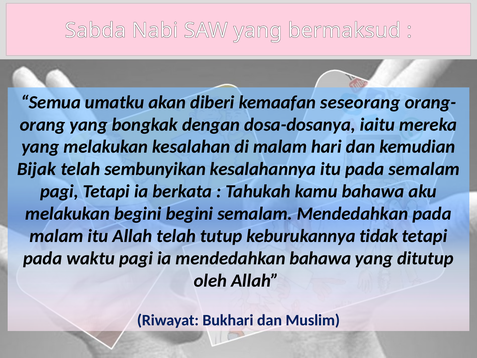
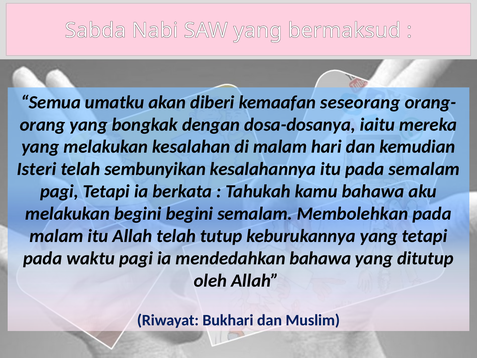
Bijak: Bijak -> Isteri
semalam Mendedahkan: Mendedahkan -> Membolehkan
keburukannya tidak: tidak -> yang
